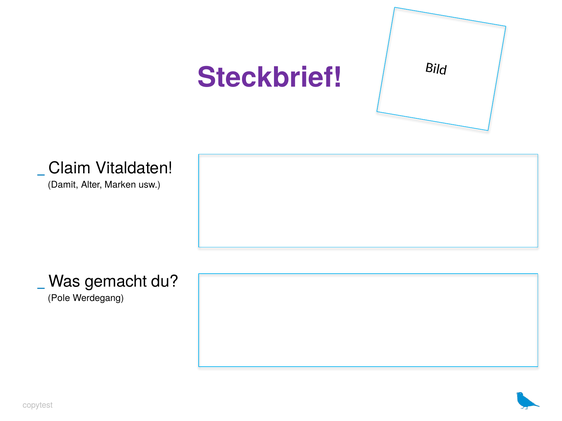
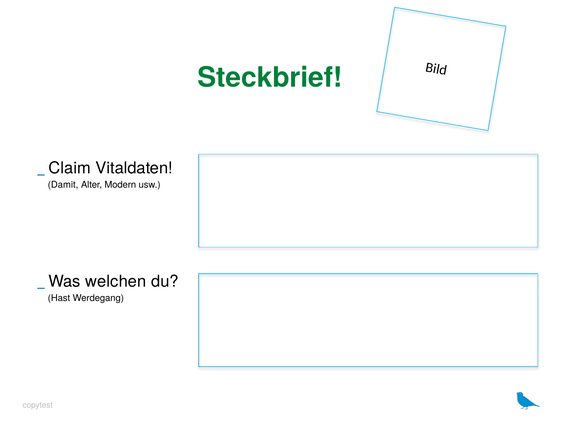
Steckbrief colour: purple -> green
Marken: Marken -> Modern
gemacht: gemacht -> welchen
Pole: Pole -> Hast
